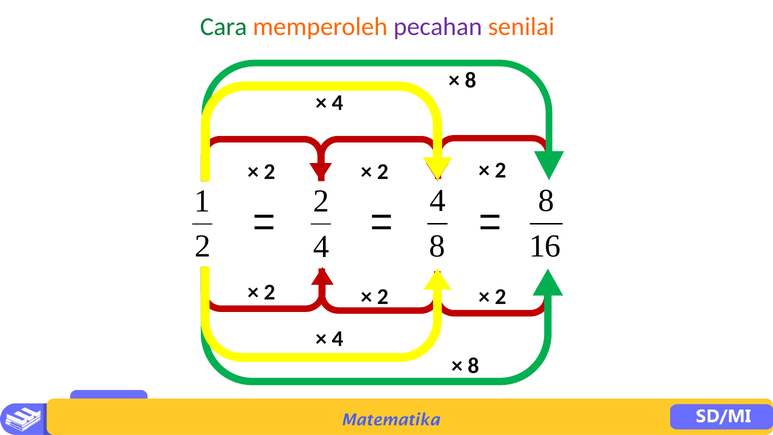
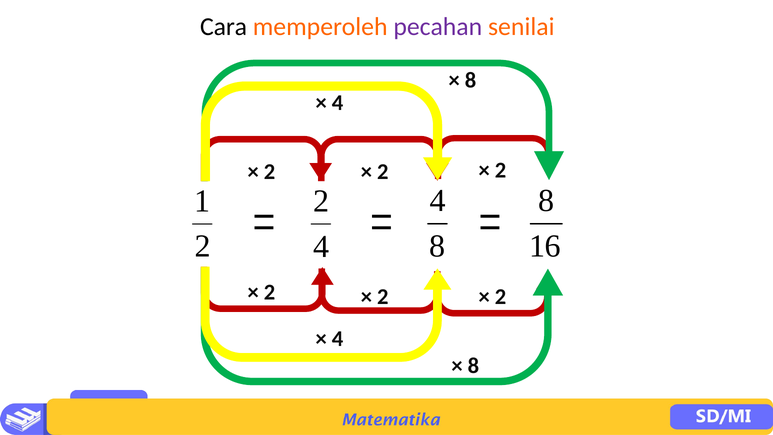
Cara colour: green -> black
